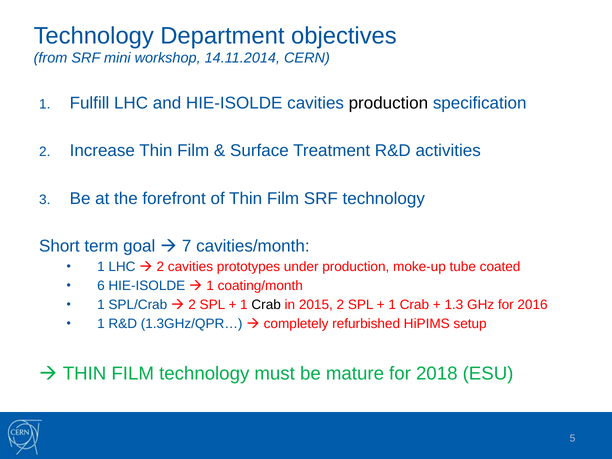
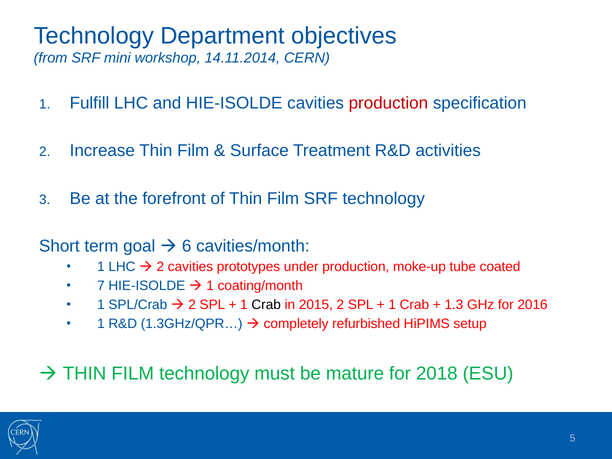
production at (388, 103) colour: black -> red
7: 7 -> 6
6: 6 -> 7
